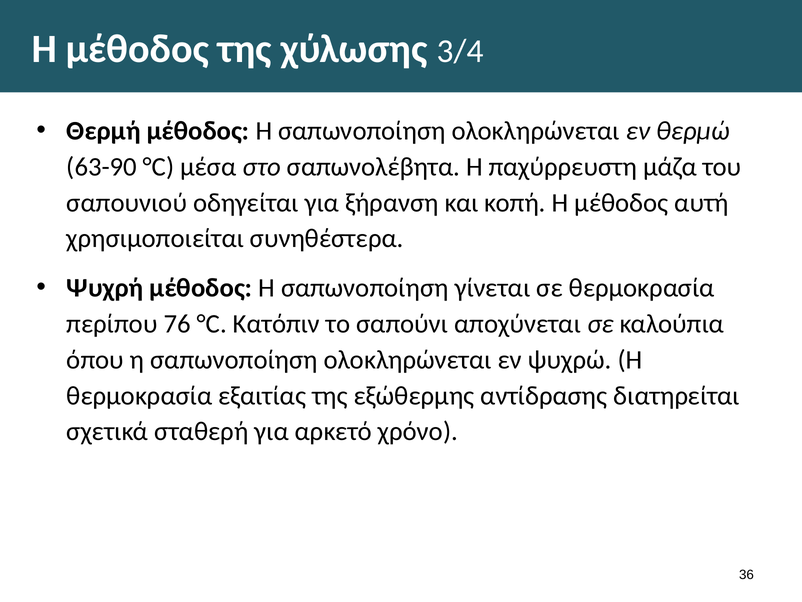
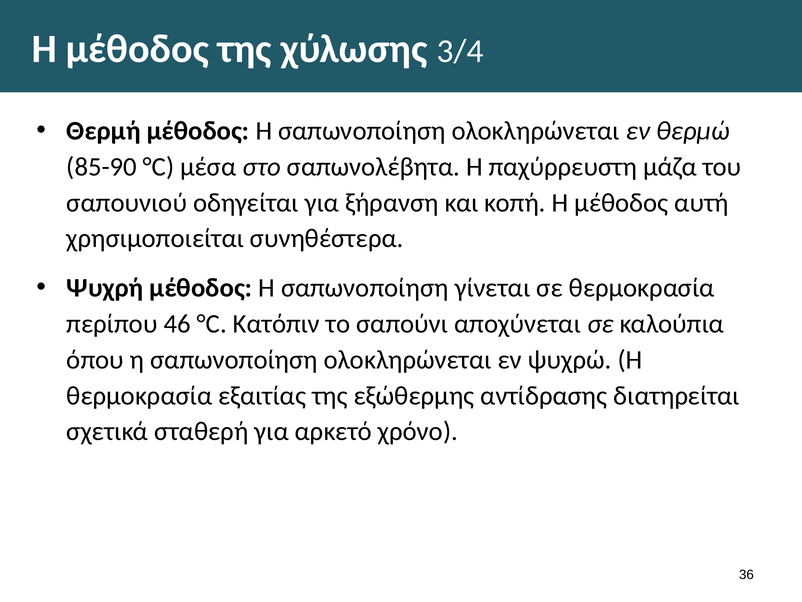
63-90: 63-90 -> 85-90
76: 76 -> 46
